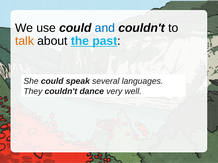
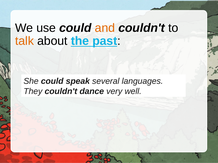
and colour: blue -> orange
